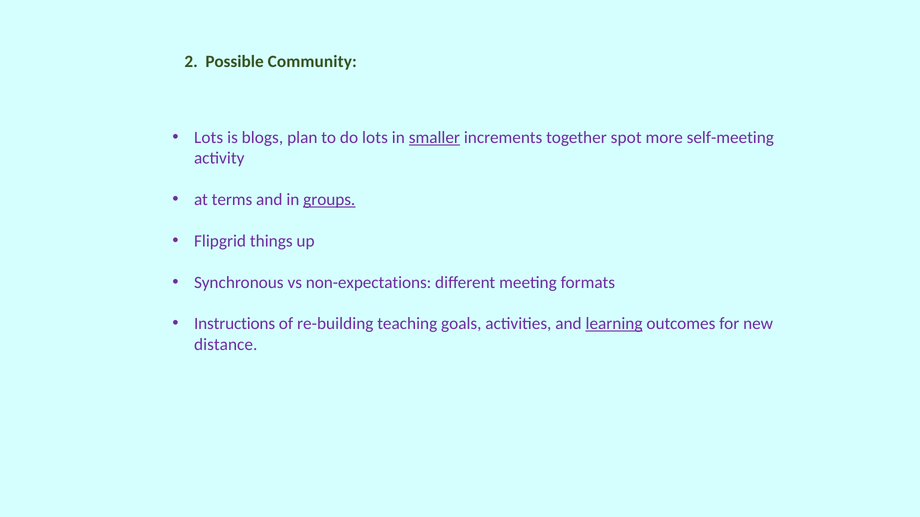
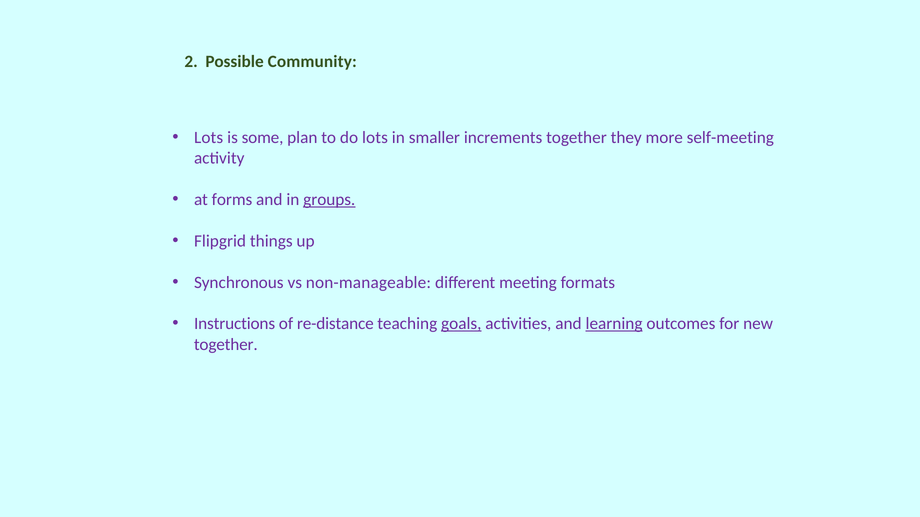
blogs: blogs -> some
smaller underline: present -> none
spot: spot -> they
terms: terms -> forms
non-expectations: non-expectations -> non-manageable
re-building: re-building -> re-distance
goals underline: none -> present
distance at (226, 345): distance -> together
